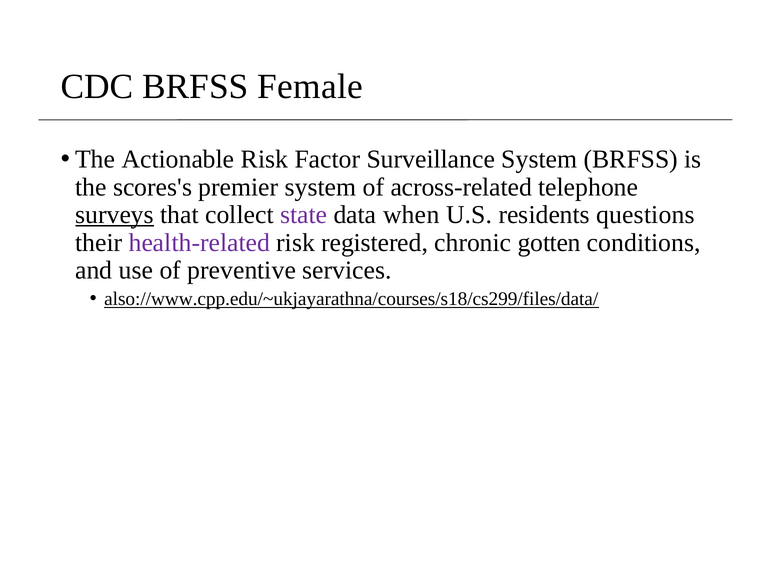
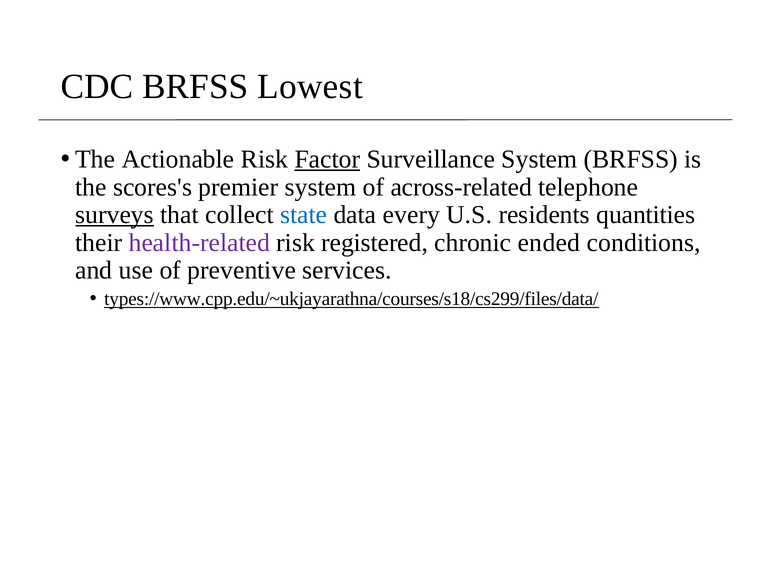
Female: Female -> Lowest
Factor underline: none -> present
state colour: purple -> blue
when: when -> every
questions: questions -> quantities
gotten: gotten -> ended
also://www.cpp.edu/~ukjayarathna/courses/s18/cs299/files/data/: also://www.cpp.edu/~ukjayarathna/courses/s18/cs299/files/data/ -> types://www.cpp.edu/~ukjayarathna/courses/s18/cs299/files/data/
